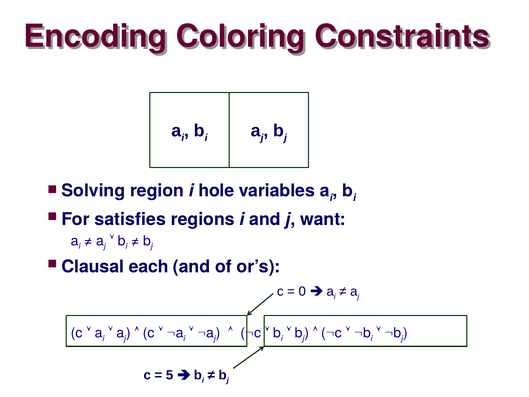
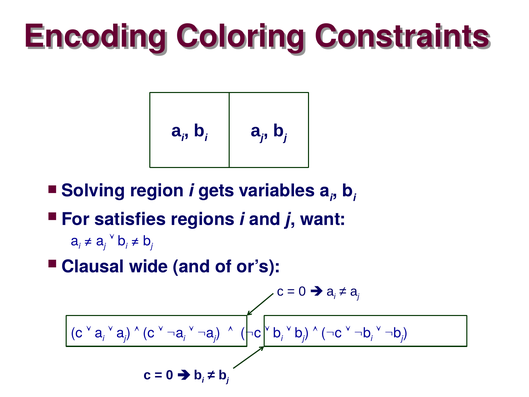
hole: hole -> gets
each: each -> wide
5 at (170, 375): 5 -> 0
